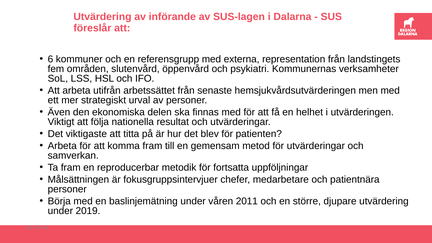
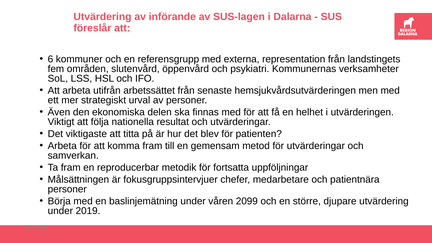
2011: 2011 -> 2099
